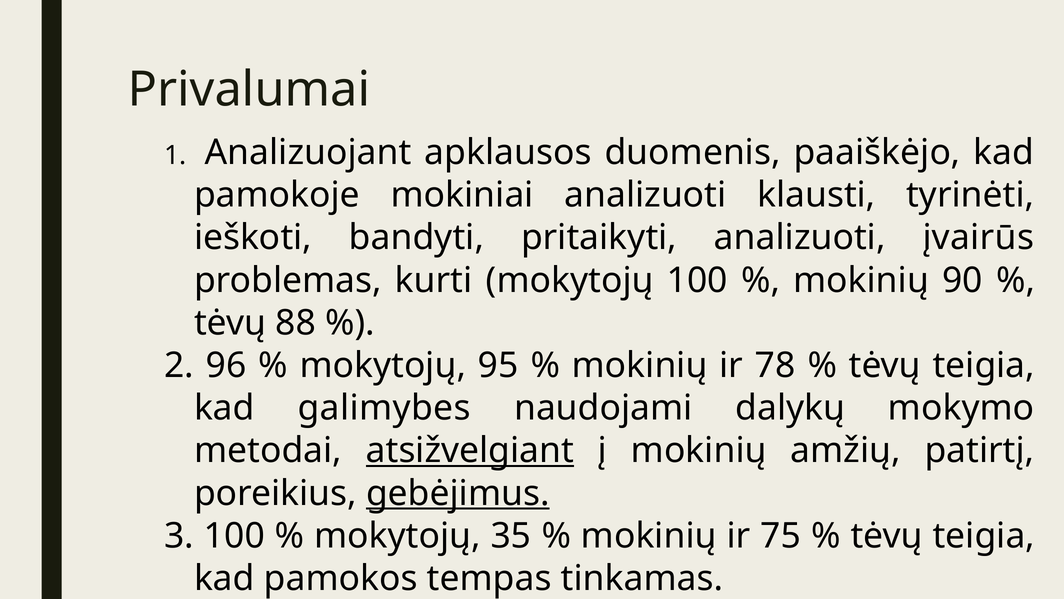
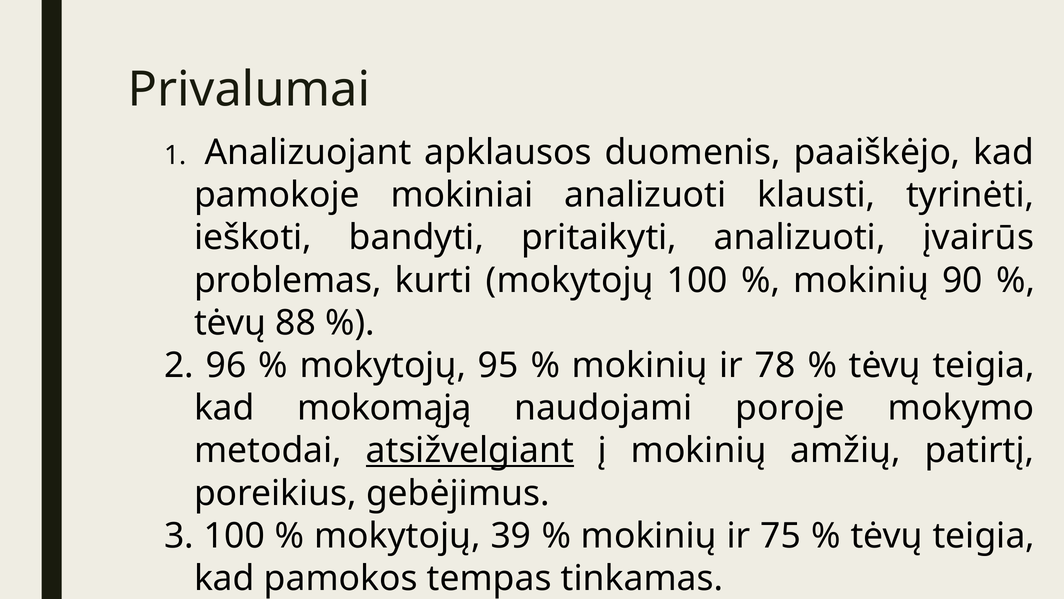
galimybes: galimybes -> mokomąją
dalykų: dalykų -> poroje
gebėjimus underline: present -> none
35: 35 -> 39
